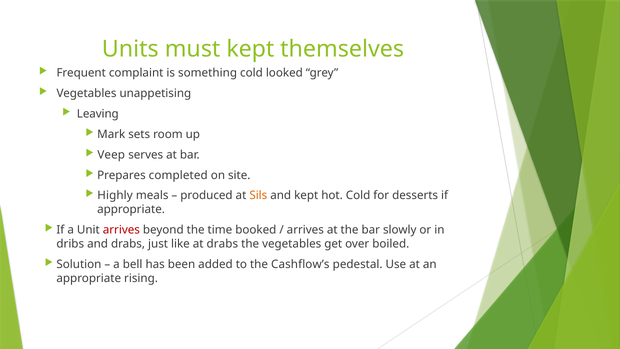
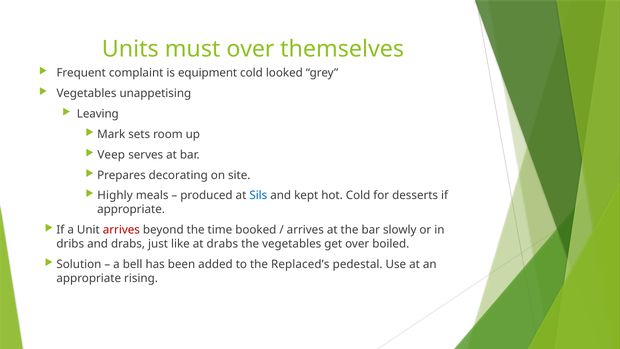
must kept: kept -> over
something: something -> equipment
completed: completed -> decorating
Sils colour: orange -> blue
Cashflow’s: Cashflow’s -> Replaced’s
